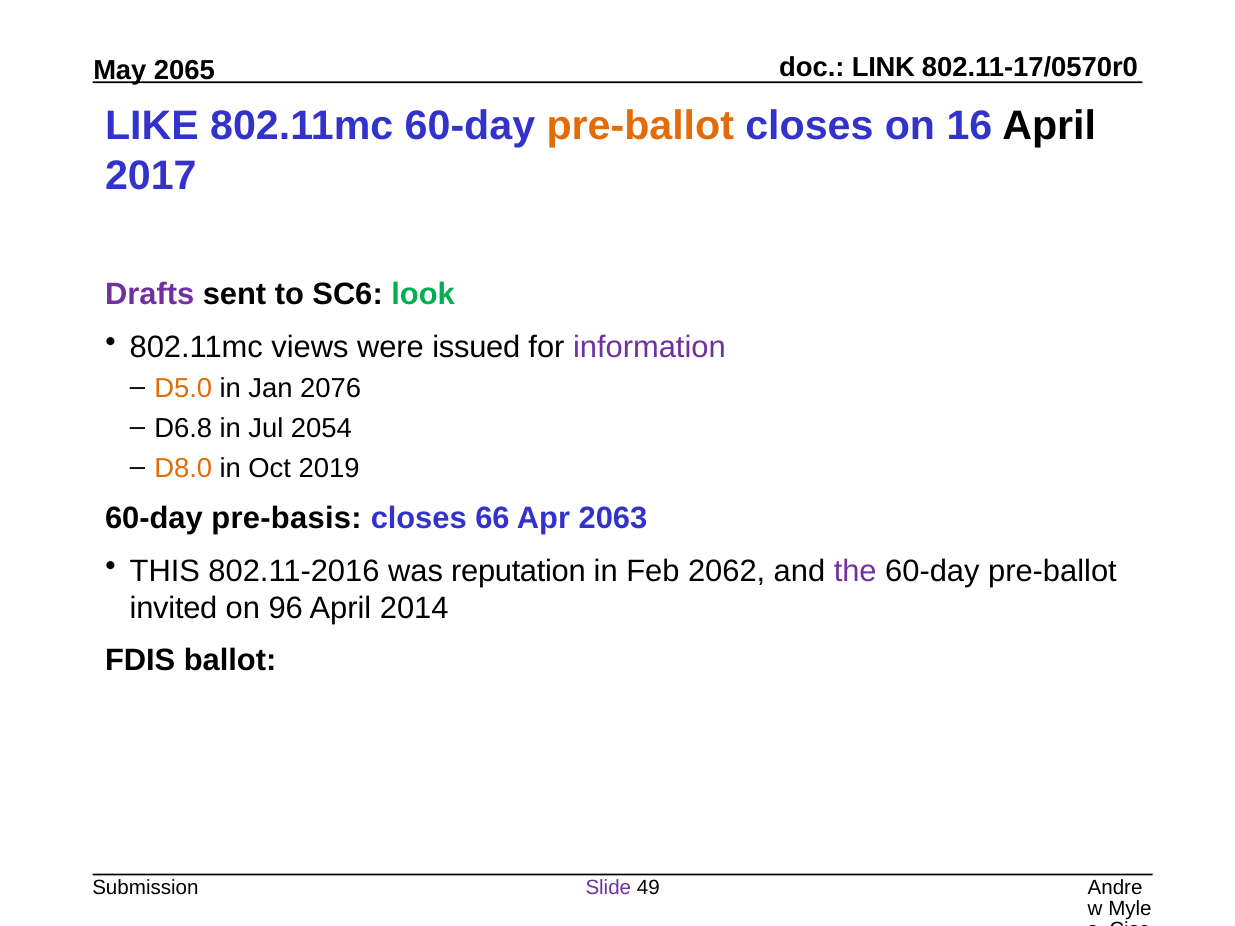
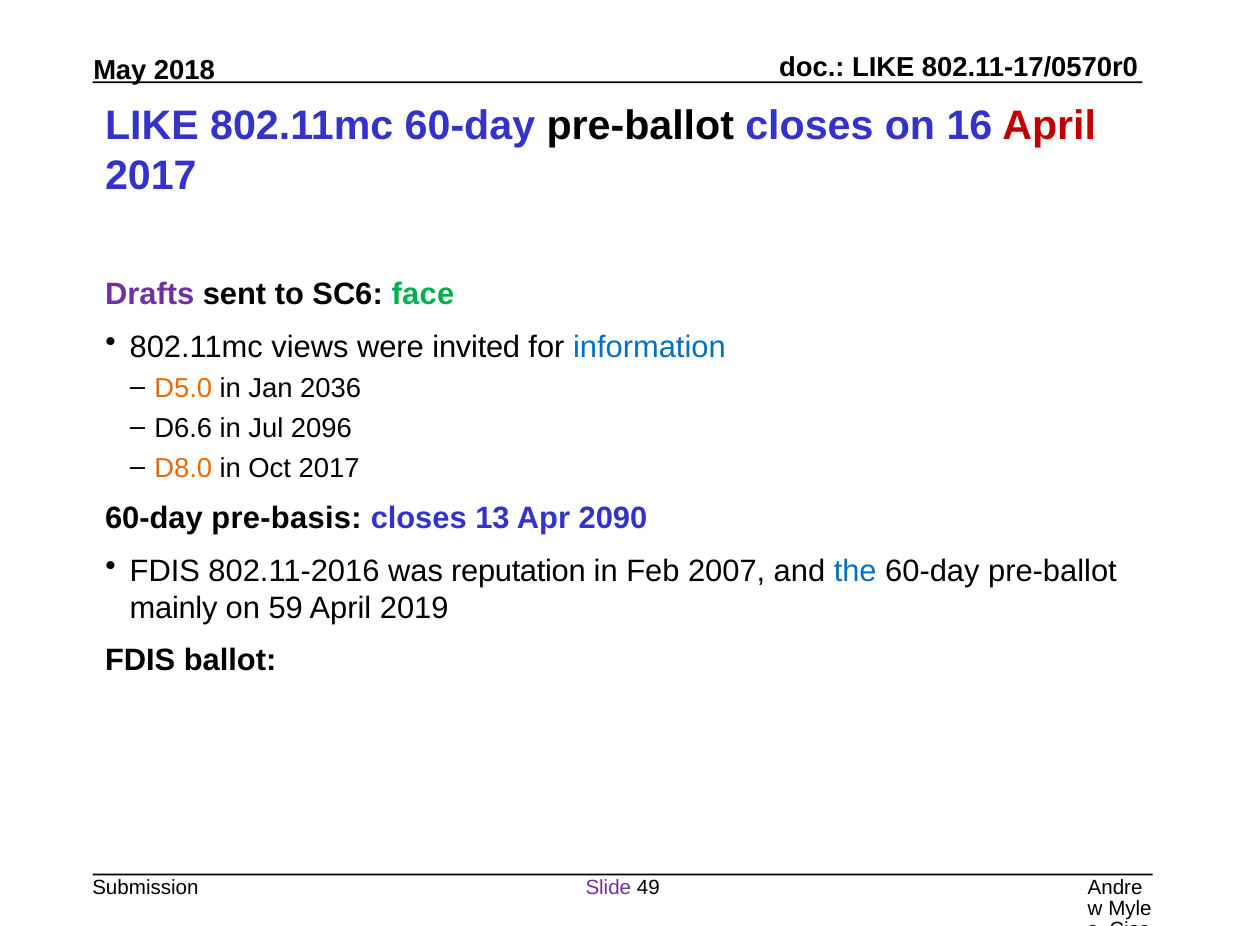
LINK at (883, 68): LINK -> LIKE
2065: 2065 -> 2018
pre-ballot at (640, 126) colour: orange -> black
April at (1049, 126) colour: black -> red
look: look -> face
issued: issued -> invited
information colour: purple -> blue
2076: 2076 -> 2036
D6.8: D6.8 -> D6.6
2054: 2054 -> 2096
Oct 2019: 2019 -> 2017
66: 66 -> 13
2063: 2063 -> 2090
THIS at (165, 571): THIS -> FDIS
2062: 2062 -> 2007
the colour: purple -> blue
invited: invited -> mainly
96: 96 -> 59
2014: 2014 -> 2019
